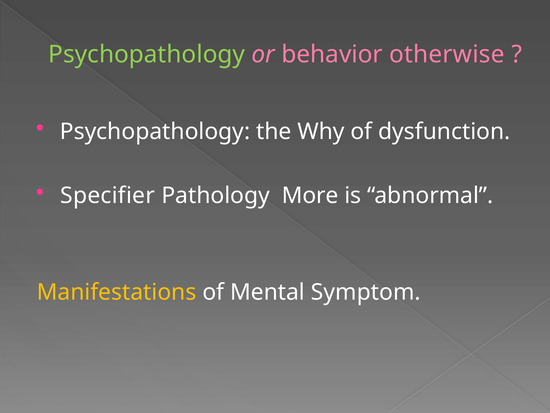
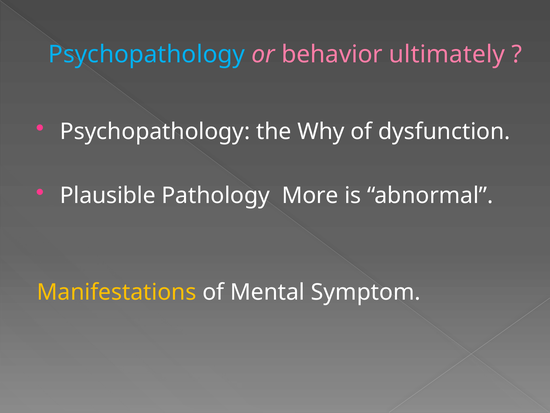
Psychopathology at (147, 54) colour: light green -> light blue
otherwise: otherwise -> ultimately
Specifier: Specifier -> Plausible
